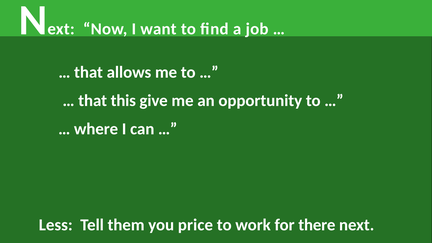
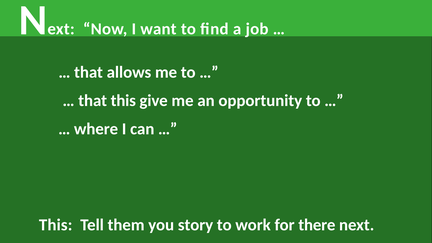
Less at (56, 225): Less -> This
price: price -> story
